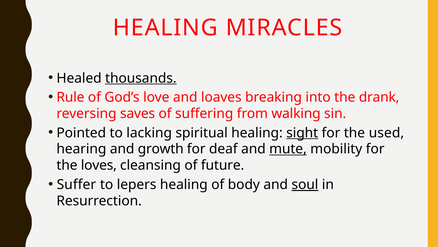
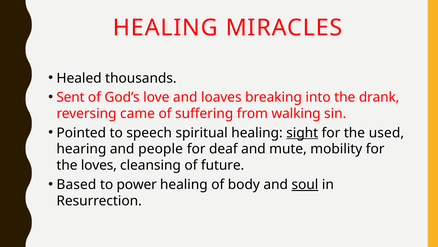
thousands underline: present -> none
Rule: Rule -> Sent
saves: saves -> came
lacking: lacking -> speech
growth: growth -> people
mute underline: present -> none
Suffer: Suffer -> Based
lepers: lepers -> power
